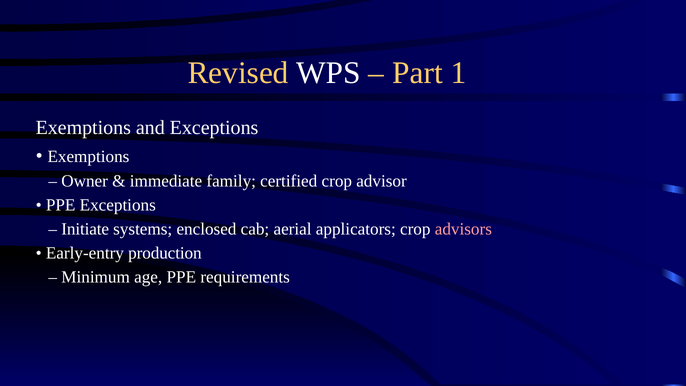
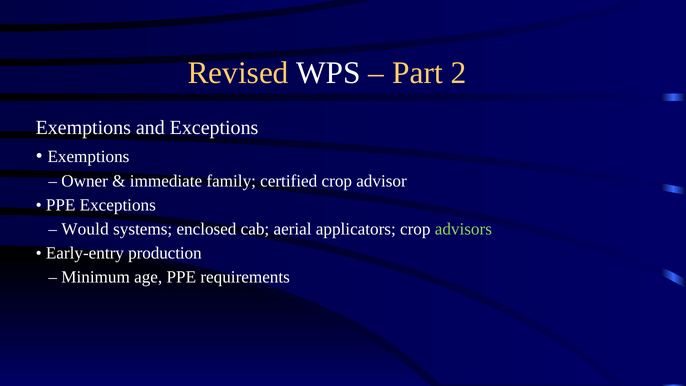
1: 1 -> 2
Initiate: Initiate -> Would
advisors colour: pink -> light green
